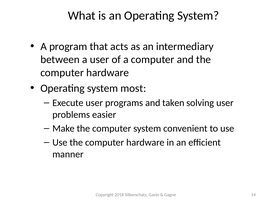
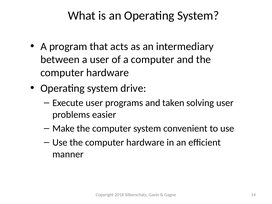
most: most -> drive
